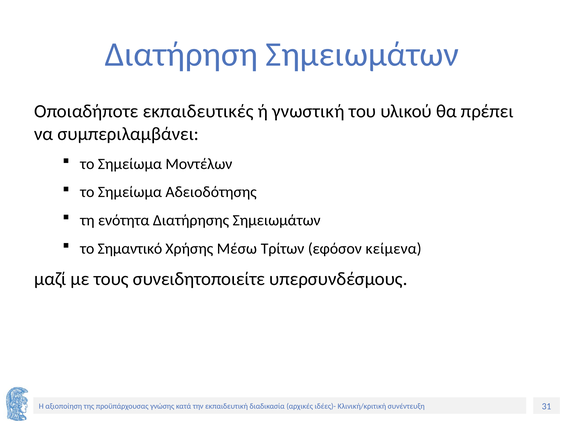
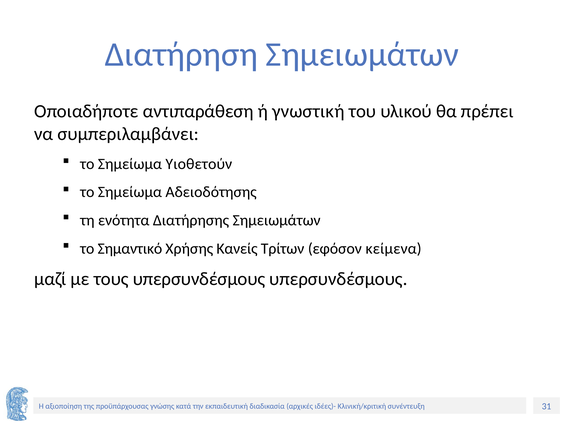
εκπαιδευτικές: εκπαιδευτικές -> αντιπαράθεση
Μοντέλων: Μοντέλων -> Υιοθετούν
Mέσω: Mέσω -> Κανείς
τους συνειδητοποιείτε: συνειδητοποιείτε -> υπερσυνδέσμους
